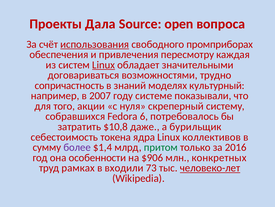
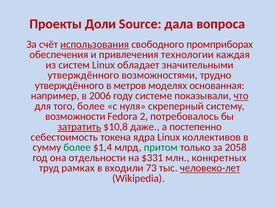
Дала: Дала -> Доли
open: open -> дала
пересмотру: пересмотру -> технологии
Linux at (104, 65) underline: present -> none
договариваться at (83, 75): договариваться -> утверждённого
сопричастность at (69, 85): сопричастность -> утверждённого
знаний: знаний -> метров
культурный: культурный -> основанная
2007: 2007 -> 2006
что underline: none -> present
того акции: акции -> более
собравшихся: собравшихся -> возможности
6: 6 -> 2
затратить underline: none -> present
бурильщик: бурильщик -> постепенно
более at (77, 147) colour: purple -> green
2016: 2016 -> 2058
особенности: особенности -> отдельности
$906: $906 -> $331
